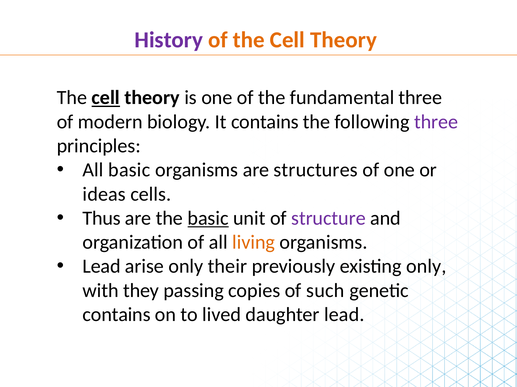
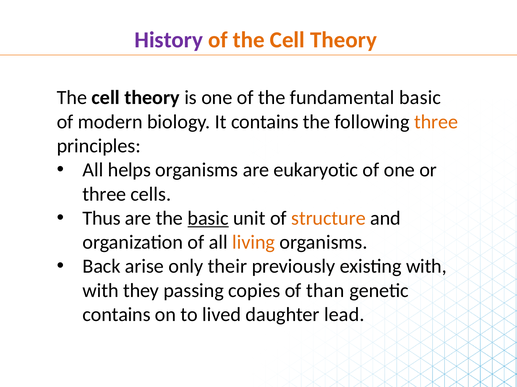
cell at (106, 98) underline: present -> none
fundamental three: three -> basic
three at (436, 122) colour: purple -> orange
All basic: basic -> helps
structures: structures -> eukaryotic
ideas at (104, 194): ideas -> three
structure colour: purple -> orange
Lead at (102, 267): Lead -> Back
existing only: only -> with
such: such -> than
